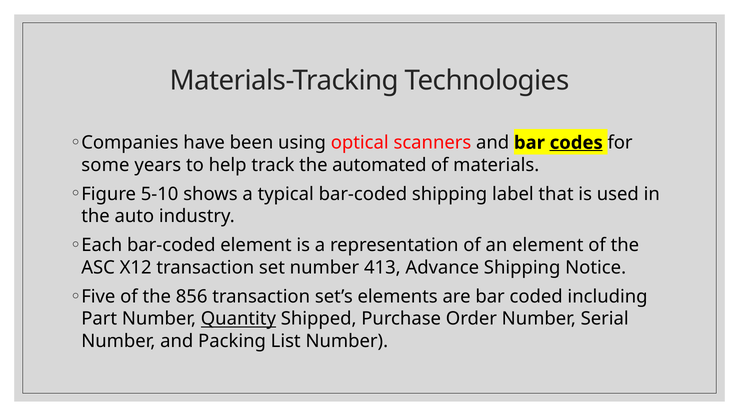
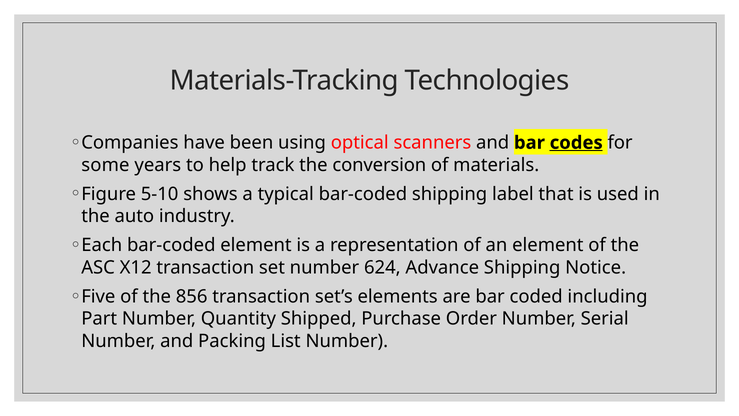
automated: automated -> conversion
413: 413 -> 624
Quantity underline: present -> none
